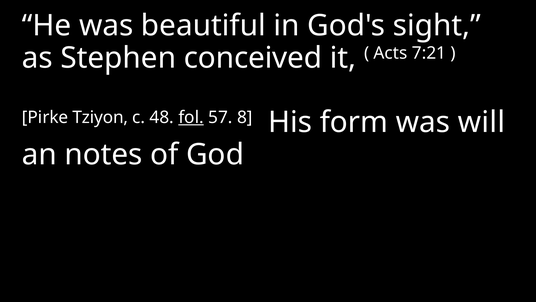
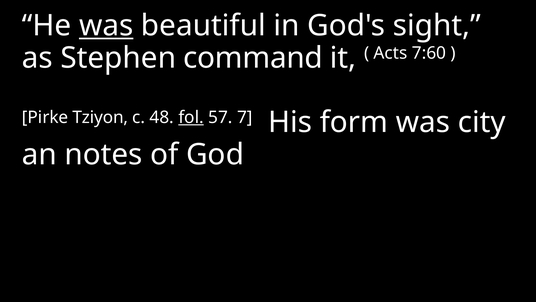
was at (106, 26) underline: none -> present
conceived: conceived -> command
7:21: 7:21 -> 7:60
8: 8 -> 7
will: will -> city
